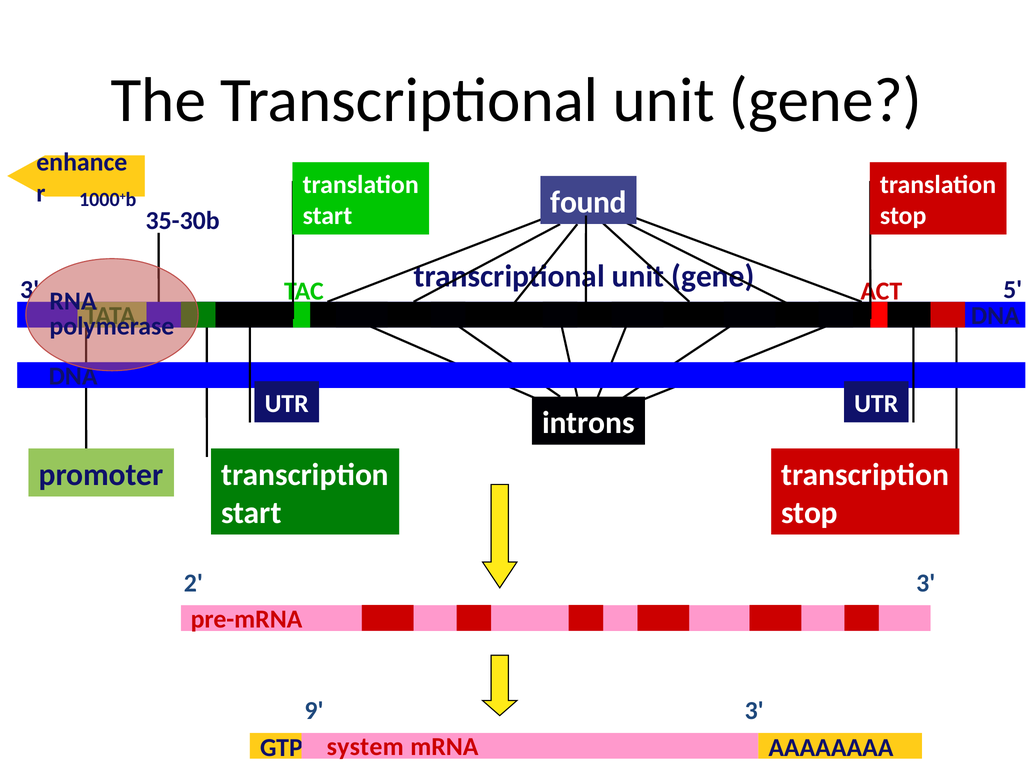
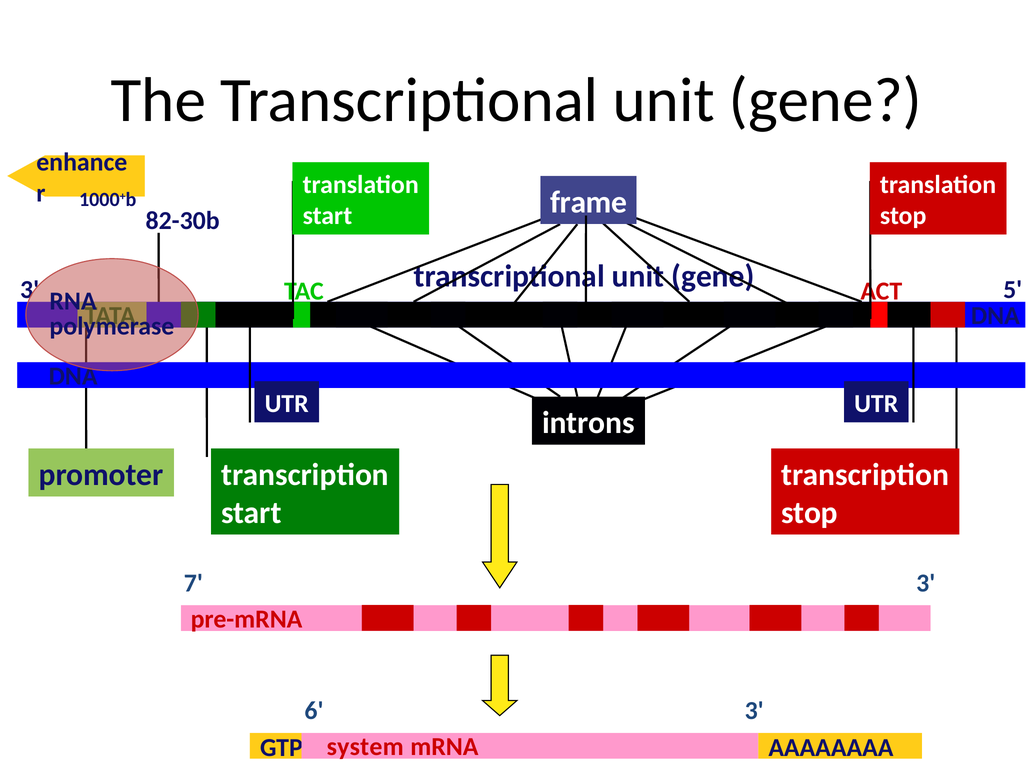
found: found -> frame
35-30b: 35-30b -> 82-30b
2: 2 -> 7
9: 9 -> 6
